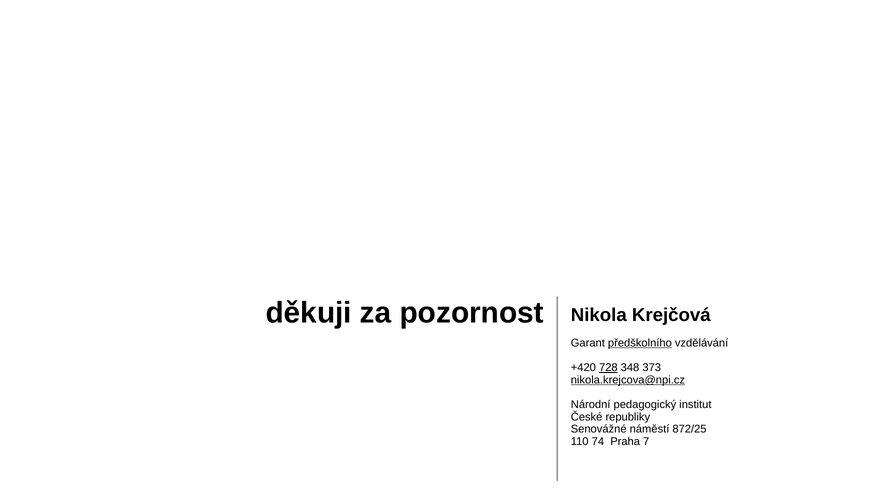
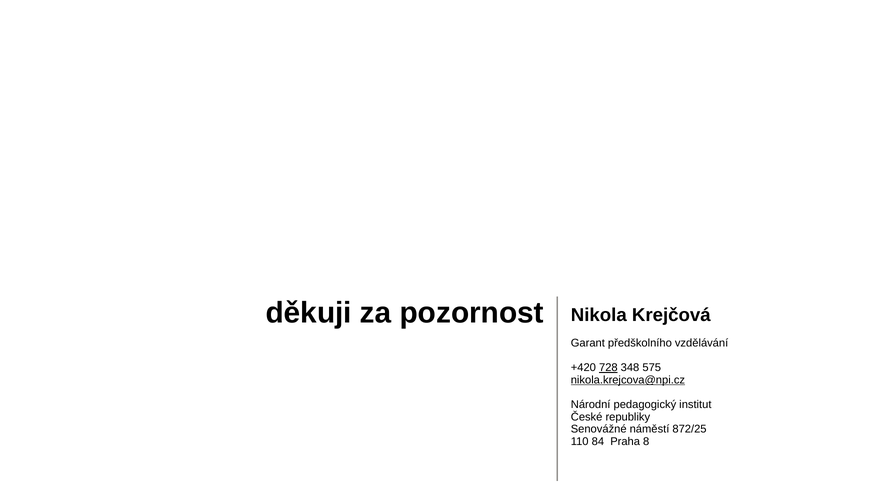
předškolního underline: present -> none
373: 373 -> 575
74: 74 -> 84
7: 7 -> 8
